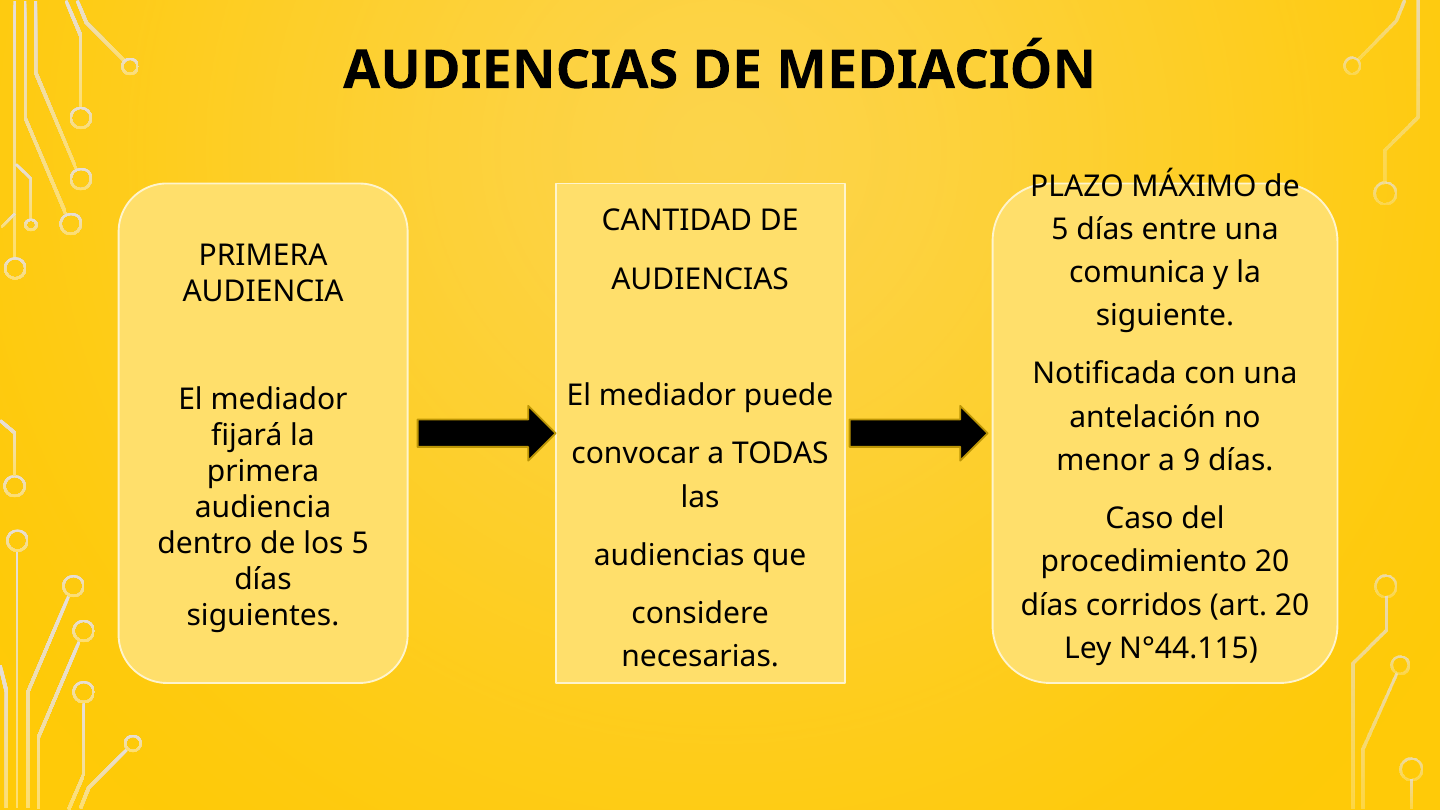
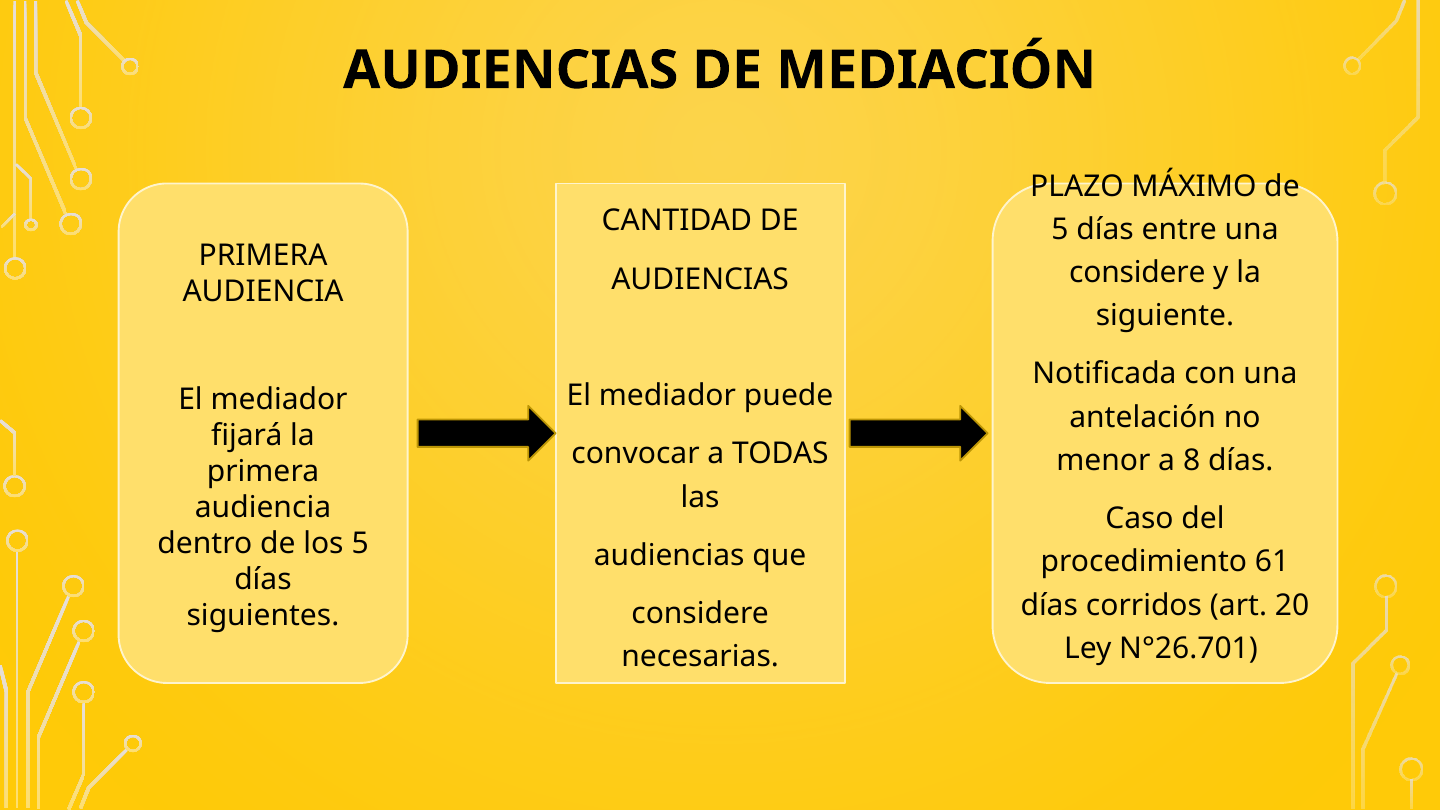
comunica at (1137, 273): comunica -> considere
9: 9 -> 8
procedimiento 20: 20 -> 61
N°44.115: N°44.115 -> N°26.701
